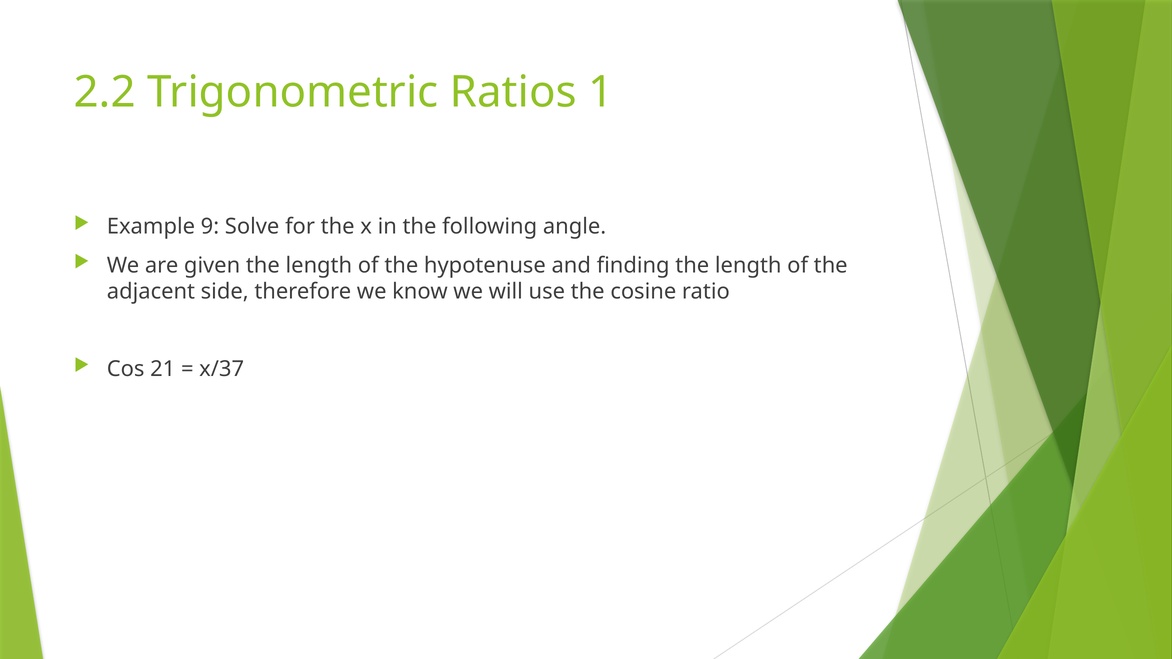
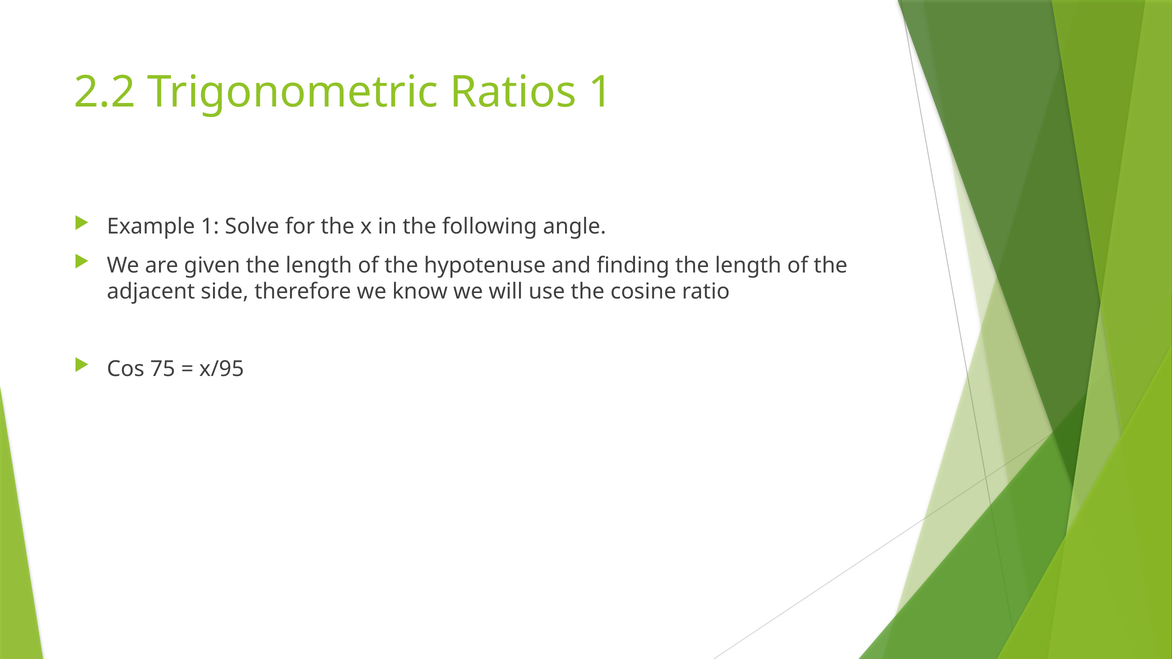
Example 9: 9 -> 1
21: 21 -> 75
x/37: x/37 -> x/95
